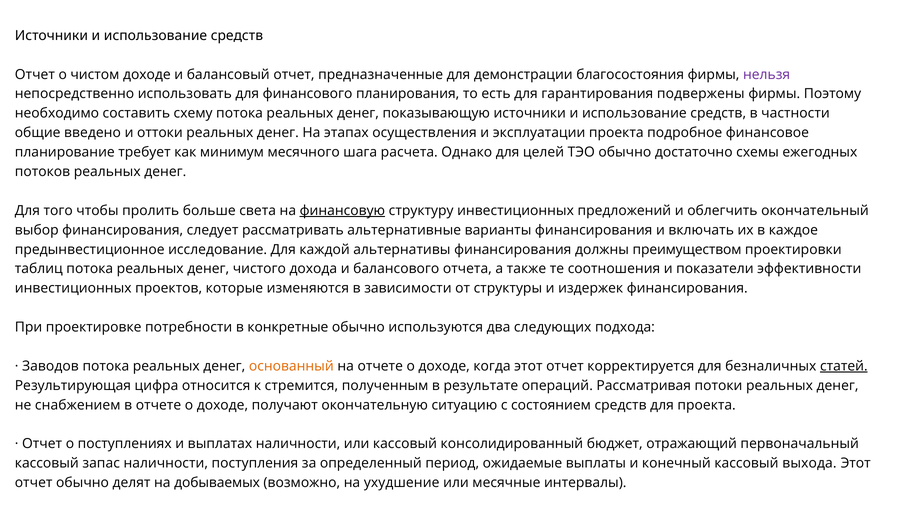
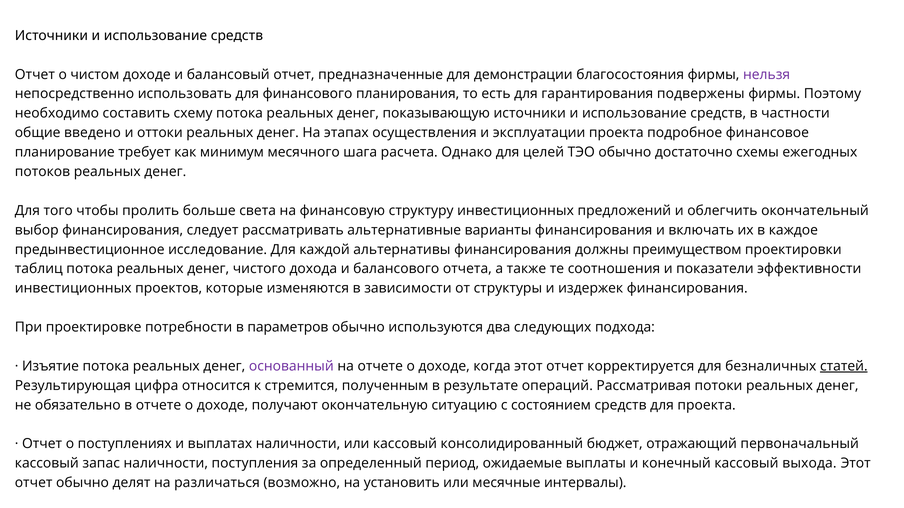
финансовую underline: present -> none
конкретные: конкретные -> параметров
Заводов: Заводов -> Изъятие
основанный colour: orange -> purple
снабжением: снабжением -> обязательно
добываемых: добываемых -> различаться
ухудшение: ухудшение -> установить
